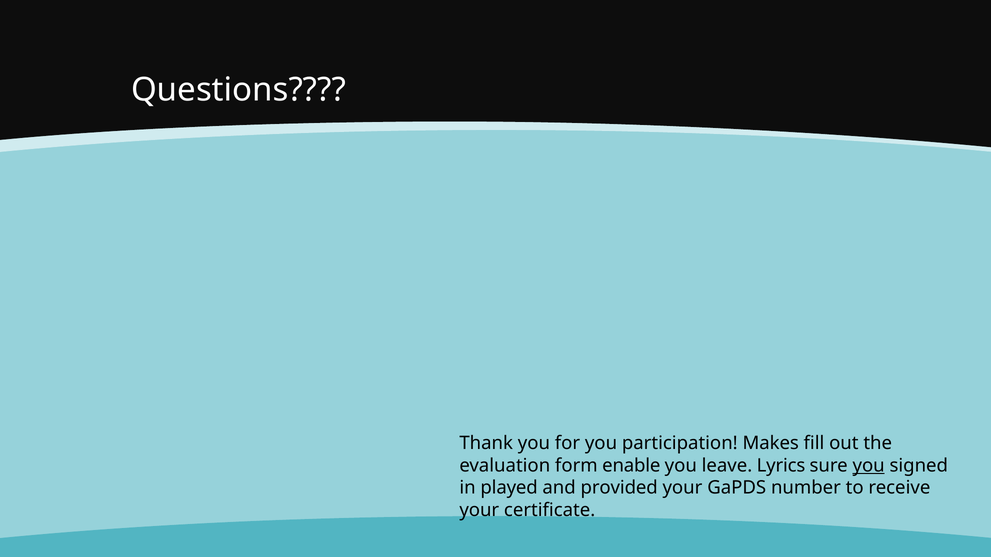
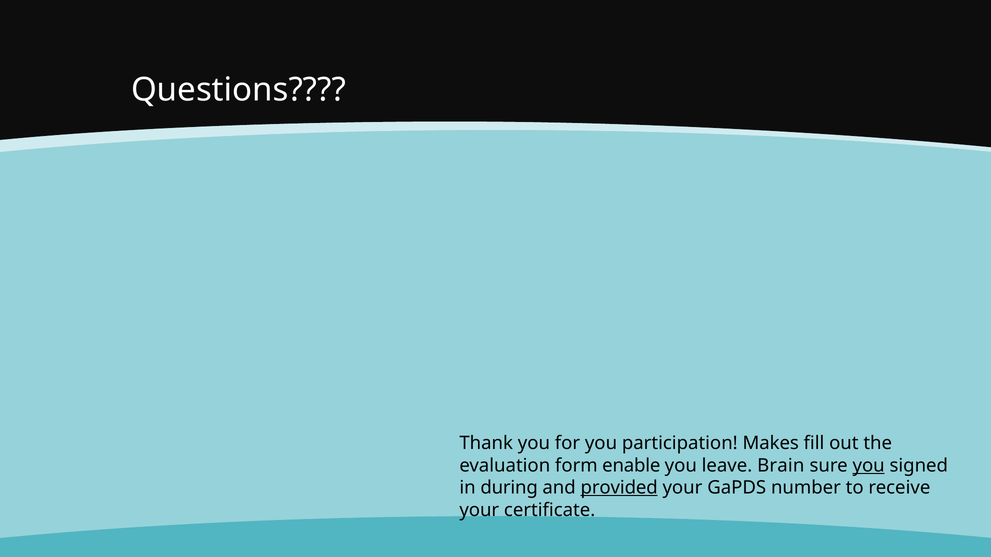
Lyrics: Lyrics -> Brain
played: played -> during
provided underline: none -> present
